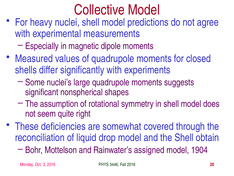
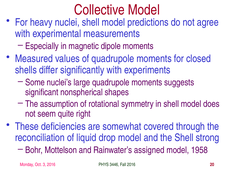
obtain: obtain -> strong
1904: 1904 -> 1958
